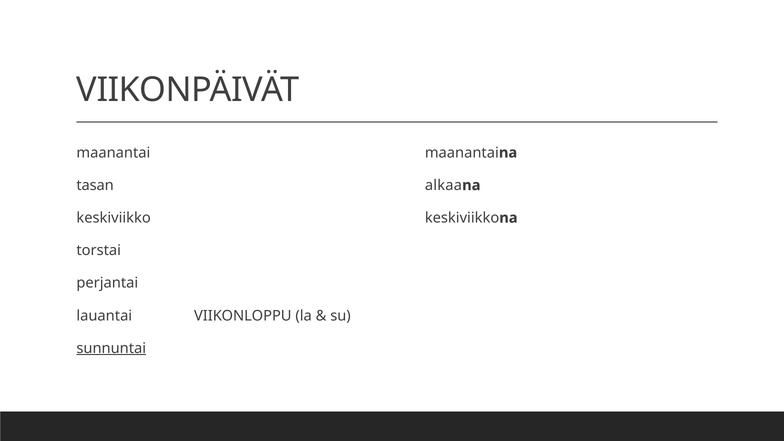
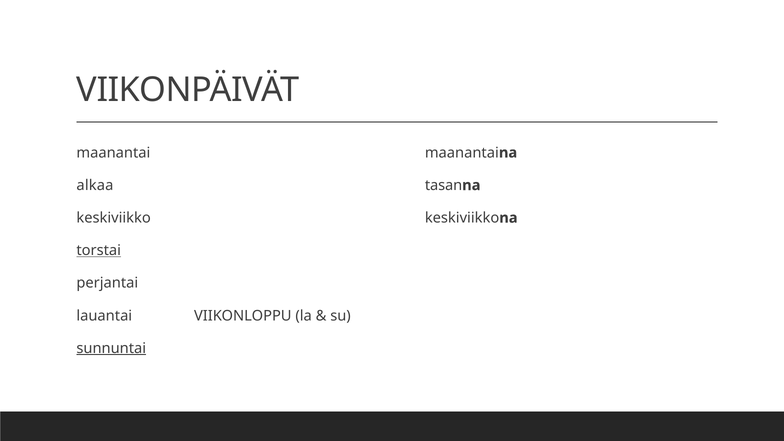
tasan: tasan -> alkaa
alkaa: alkaa -> tasan
torstai underline: none -> present
